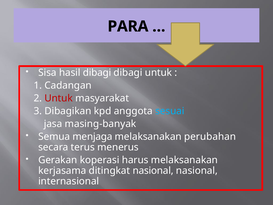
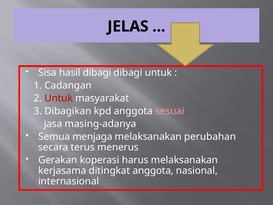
PARA: PARA -> JELAS
sesuai colour: light blue -> pink
masing-banyak: masing-banyak -> masing-adanya
ditingkat nasional: nasional -> anggota
